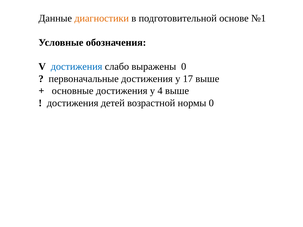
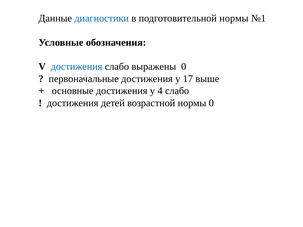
диагностики colour: orange -> blue
подготовительной основе: основе -> нормы
4 выше: выше -> слабо
